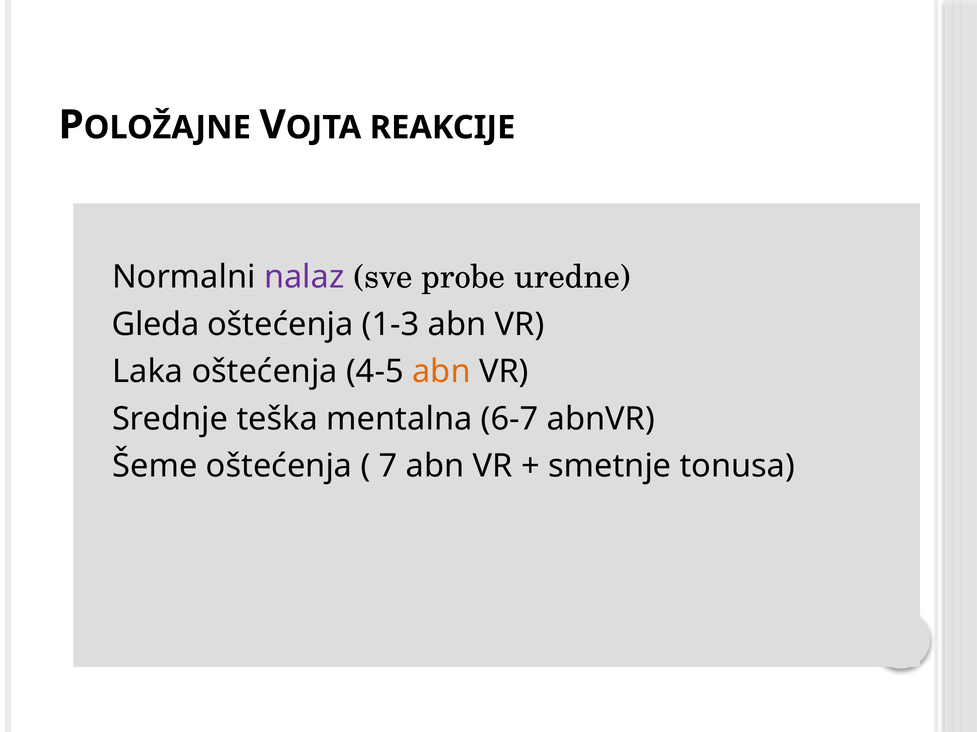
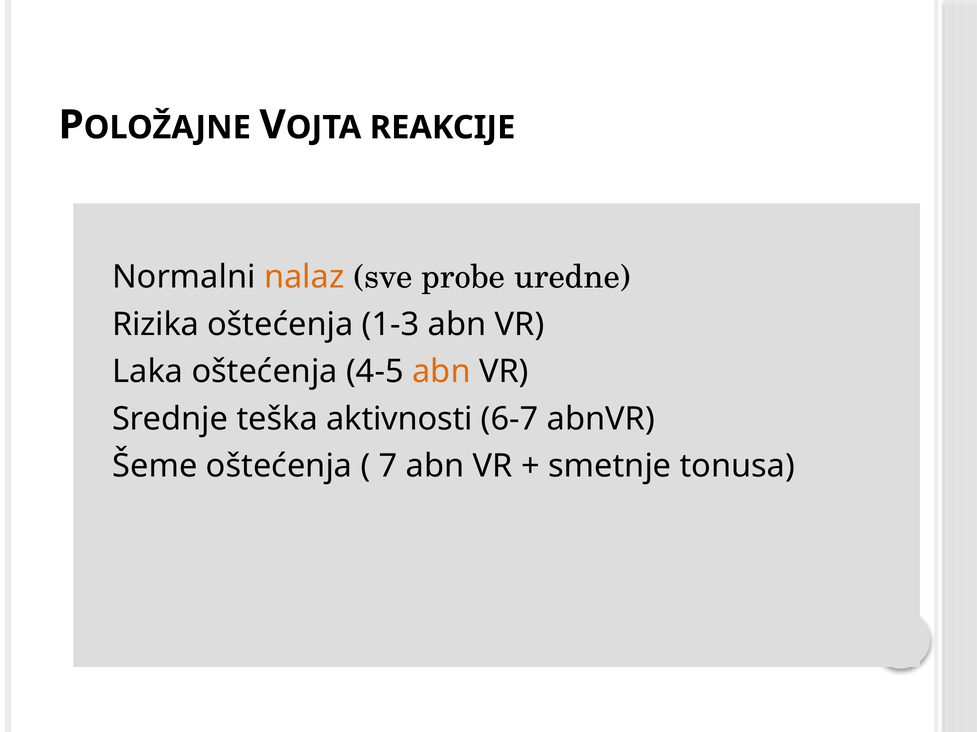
nalaz colour: purple -> orange
Gleda: Gleda -> Rizika
mentalna: mentalna -> aktivnosti
